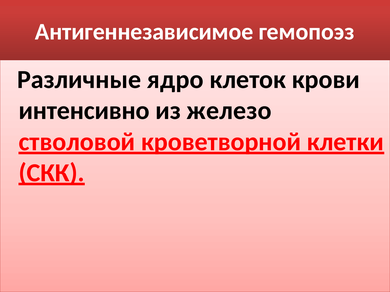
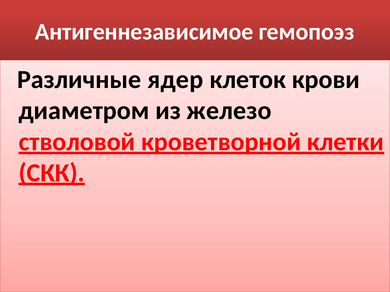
ядро: ядро -> ядер
интенсивно: интенсивно -> диаметром
